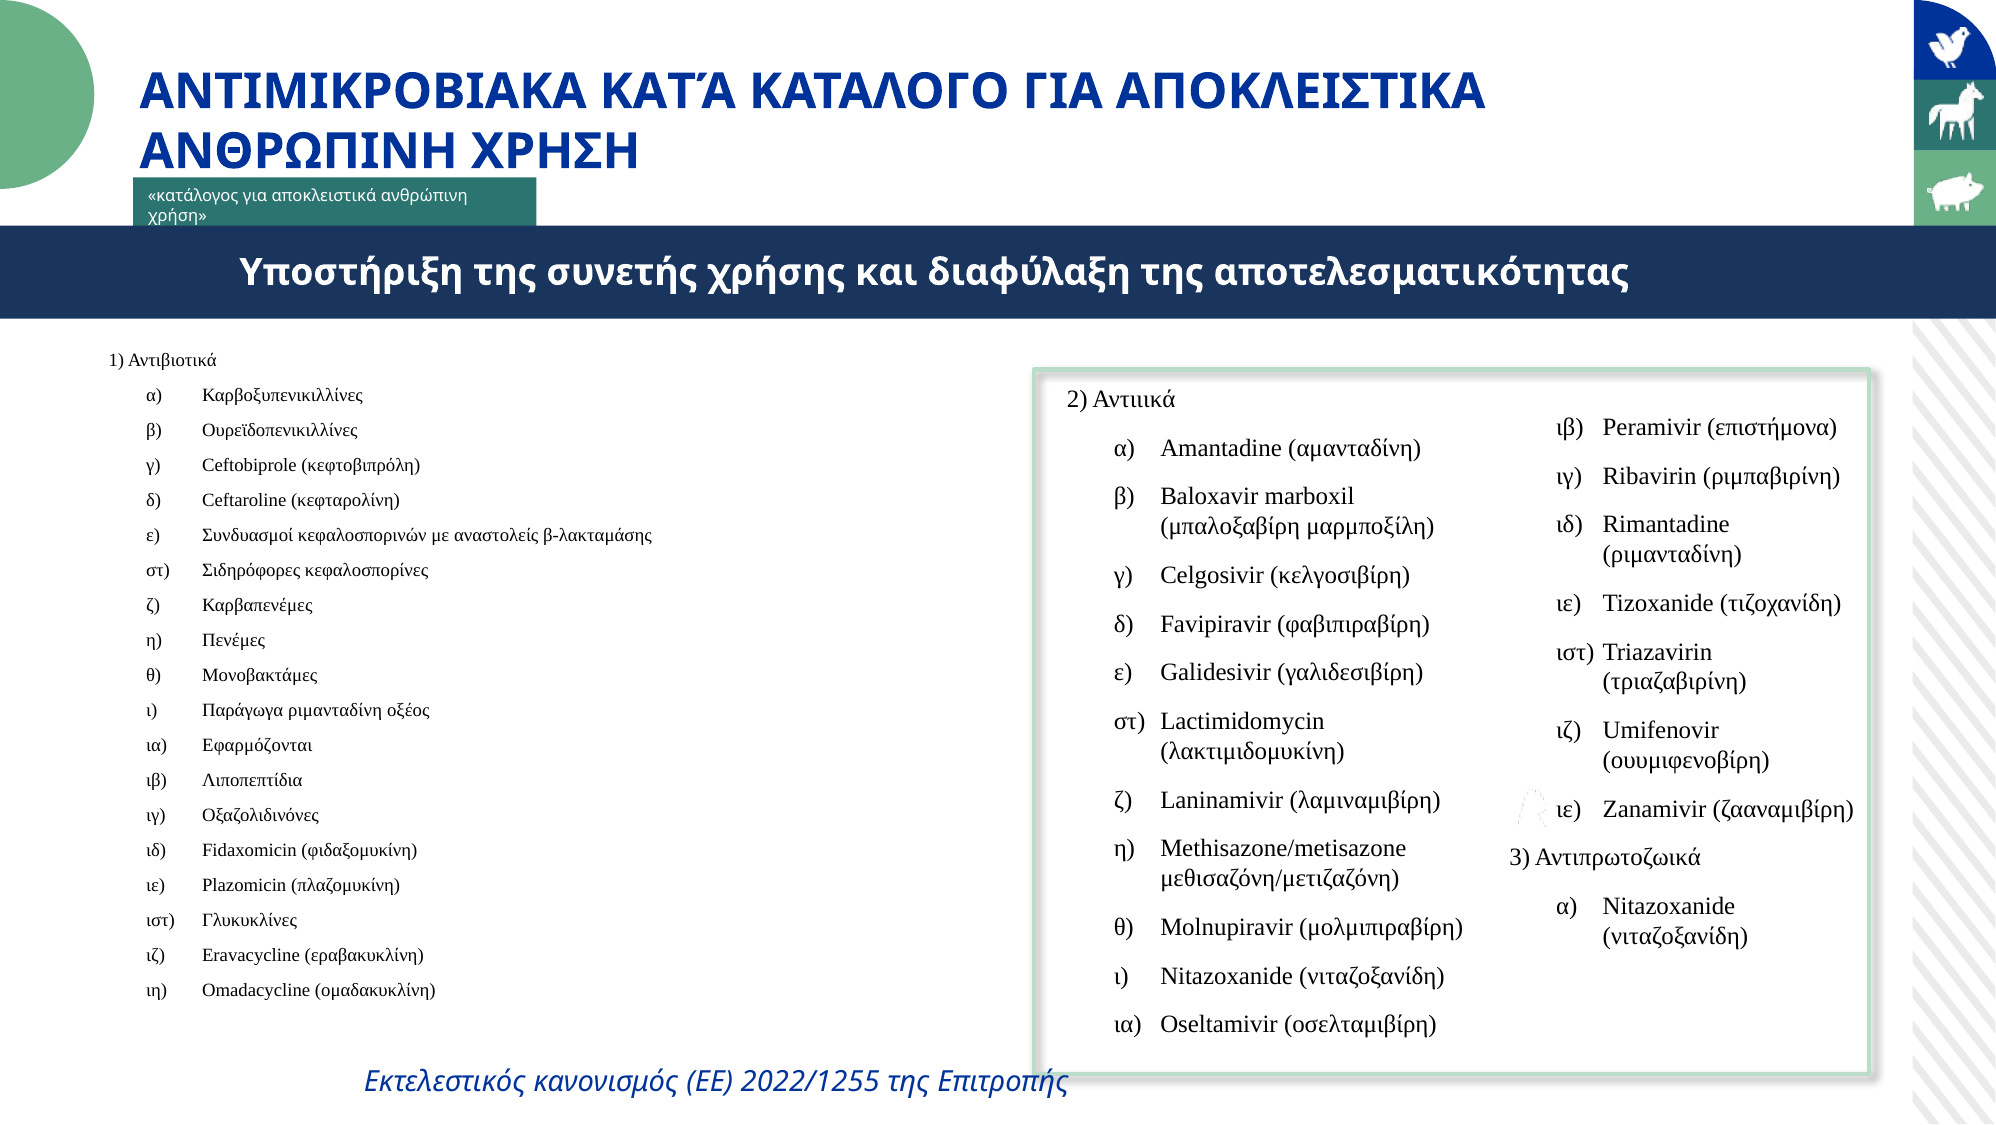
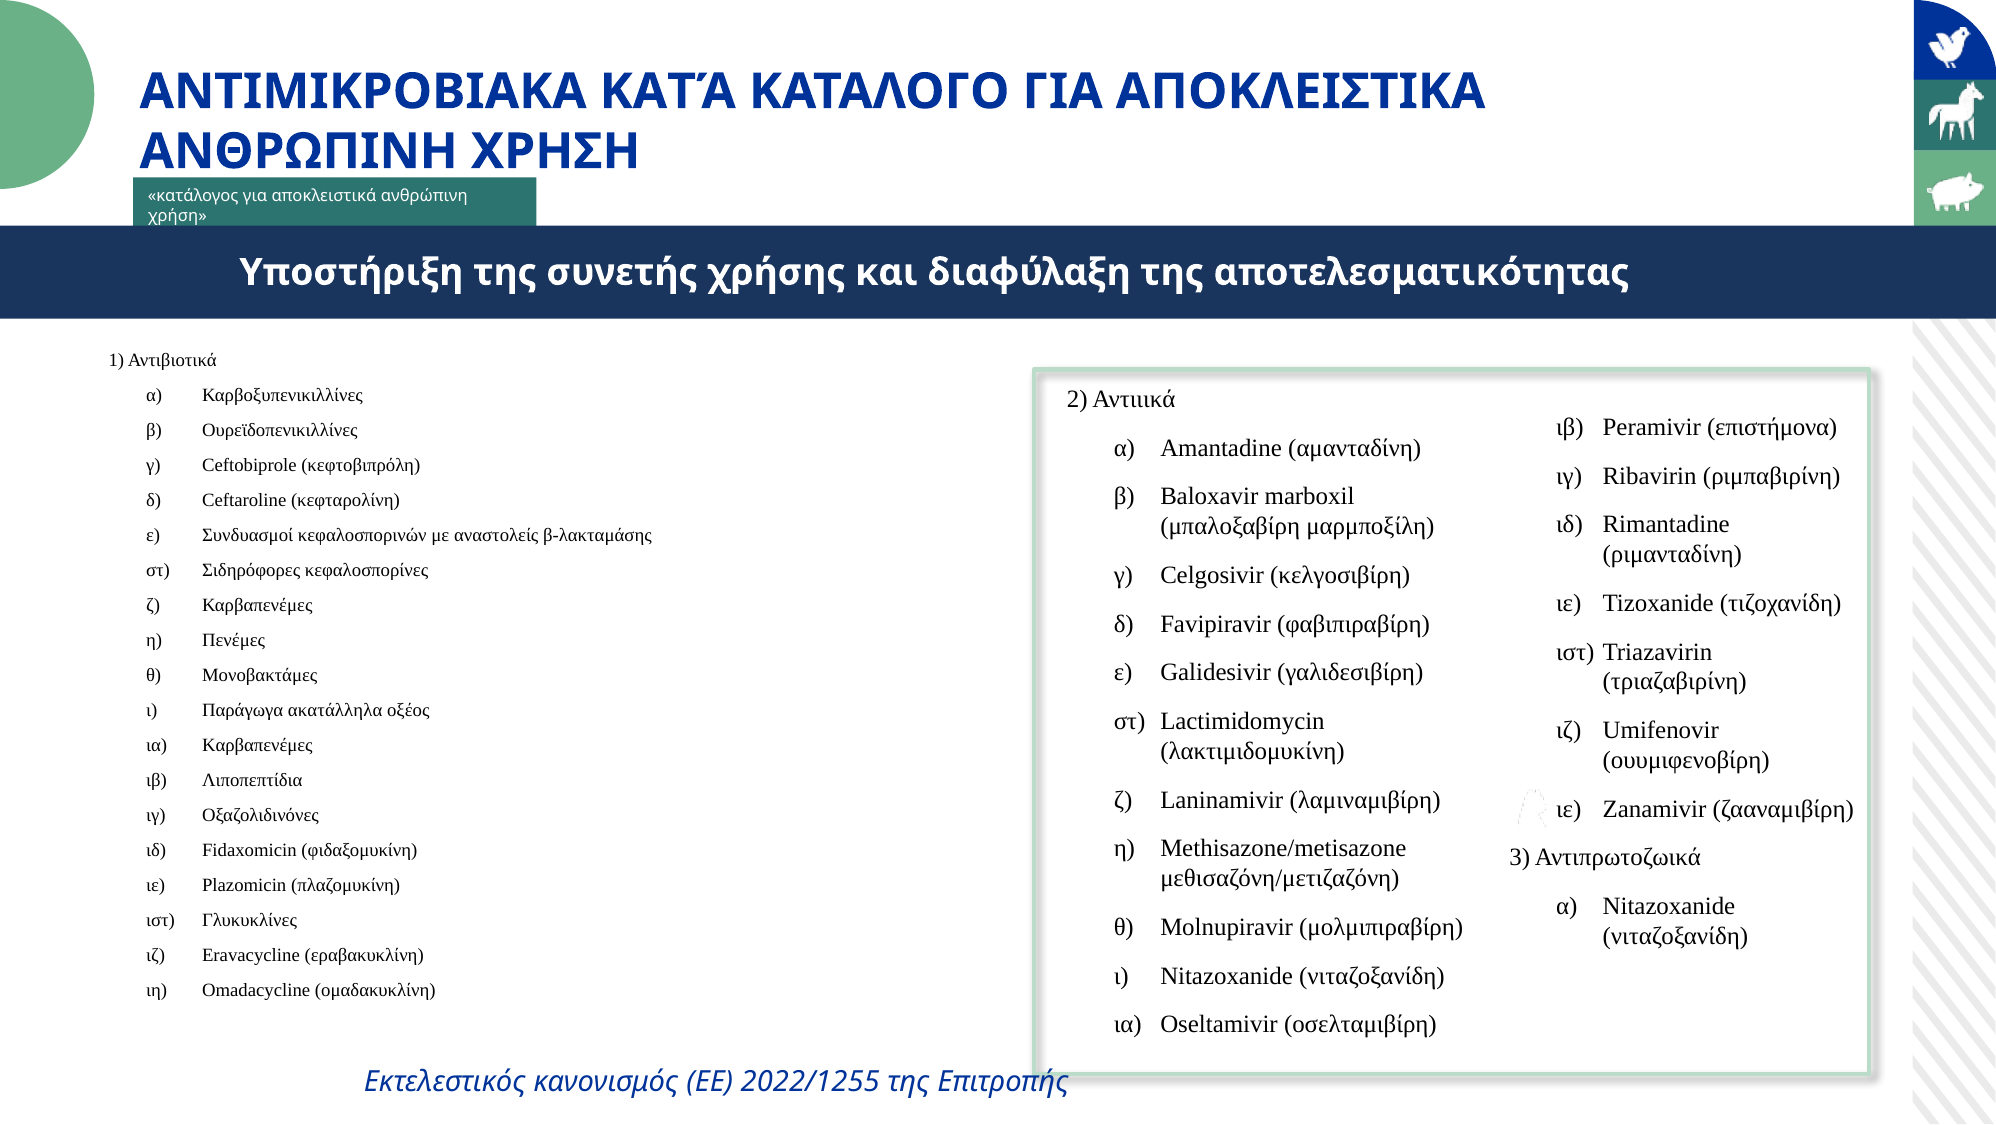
Παράγωγα ριμανταδίνη: ριμανταδίνη -> ακατάλληλα
ια Εφαρμόζονται: Εφαρμόζονται -> Καρβαπενέμες
